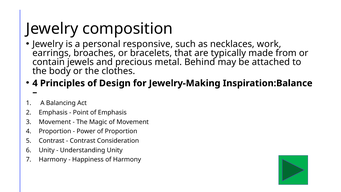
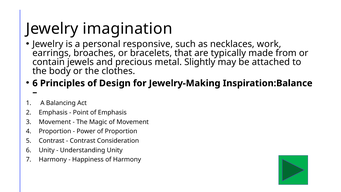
composition: composition -> imagination
Behind: Behind -> Slightly
4 at (35, 83): 4 -> 6
